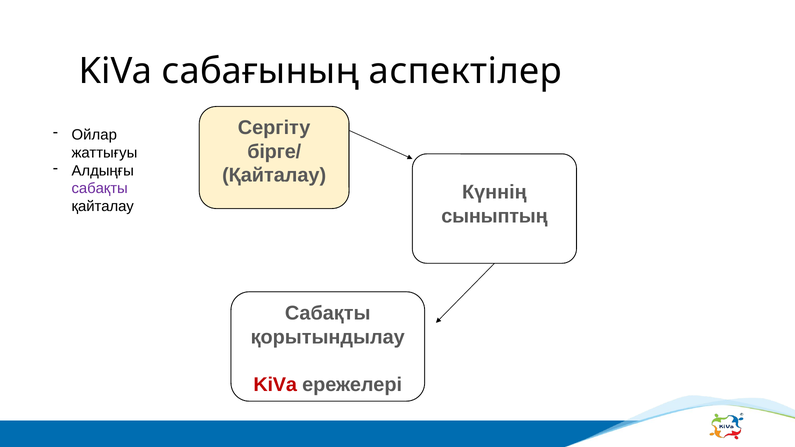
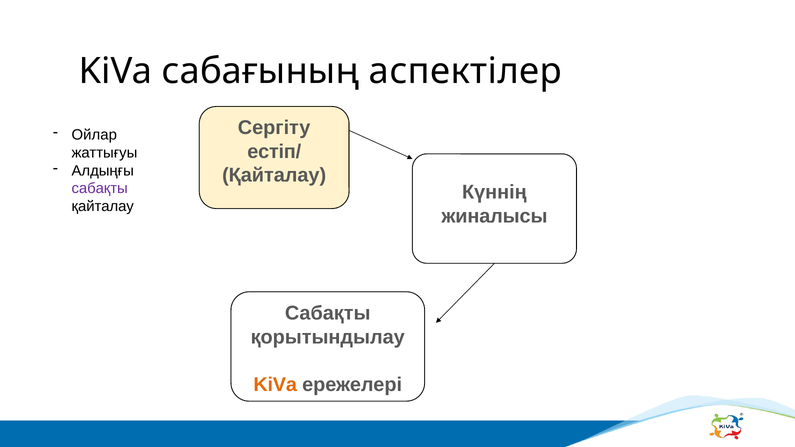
бірге/: бірге/ -> естіп/
сыныптың: сыныптың -> жиналысы
KiVa at (275, 385) colour: red -> orange
